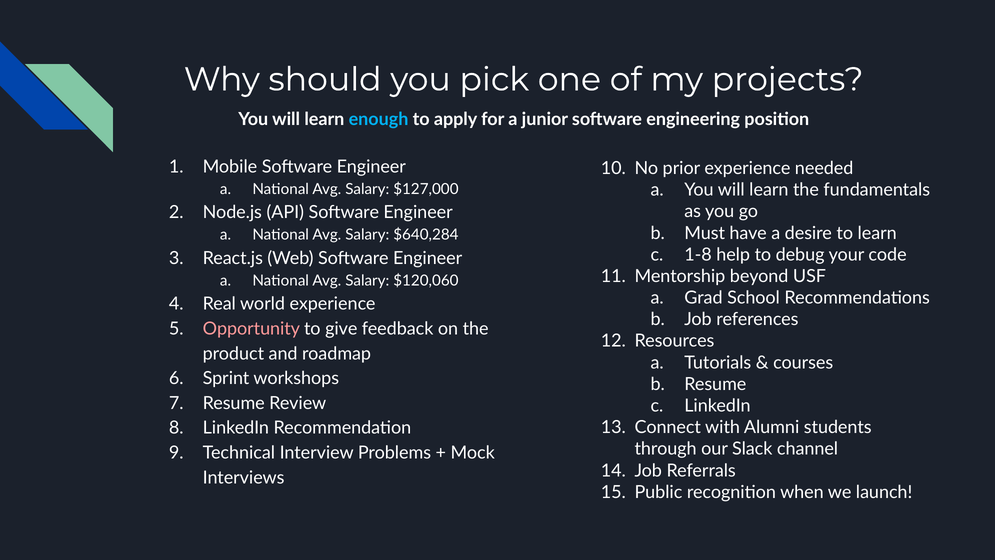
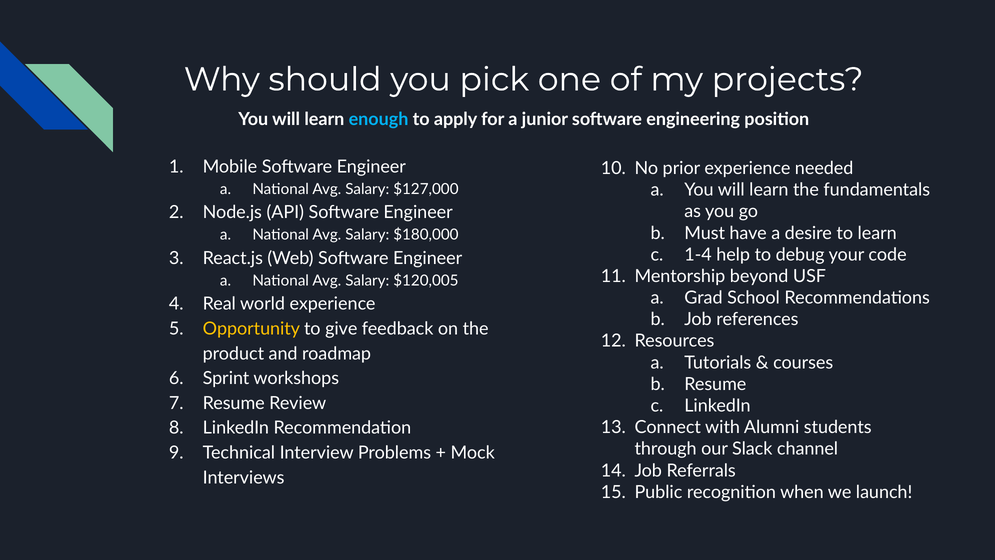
$640,284: $640,284 -> $180,000
1-8: 1-8 -> 1-4
$120,060: $120,060 -> $120,005
Opportunity colour: pink -> yellow
